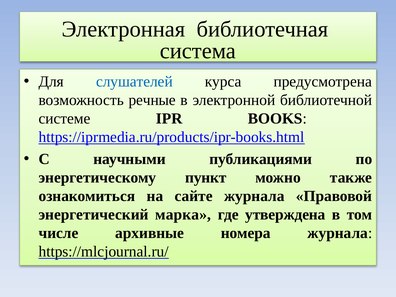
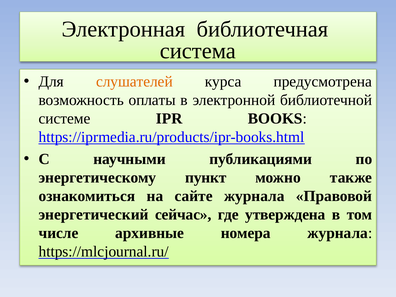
слушателей colour: blue -> orange
речные: речные -> оплаты
марка: марка -> сейчас
